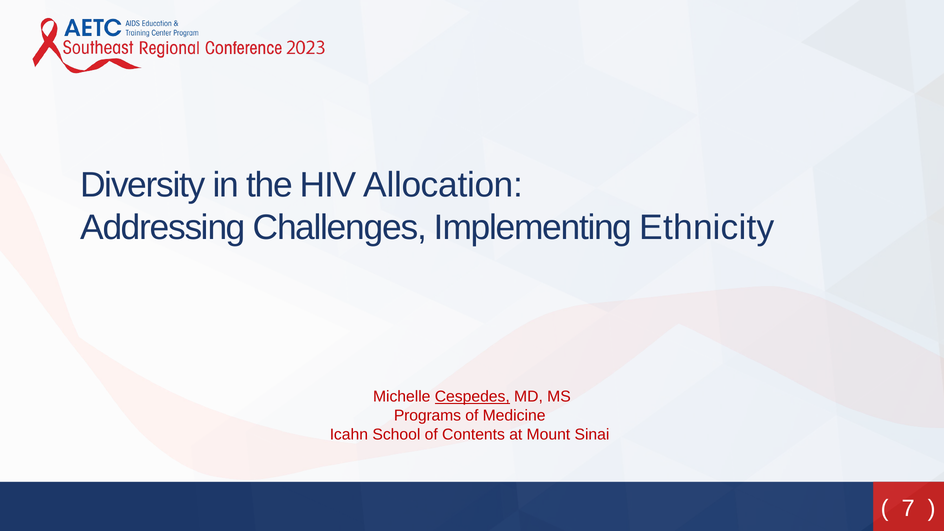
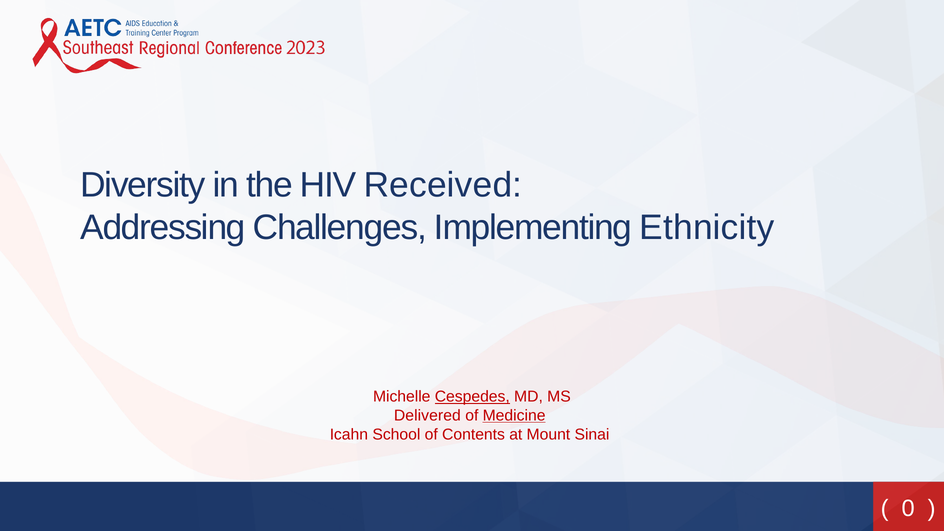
Allocation: Allocation -> Received
Programs: Programs -> Delivered
Medicine underline: none -> present
7: 7 -> 0
